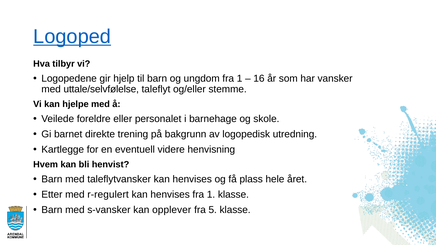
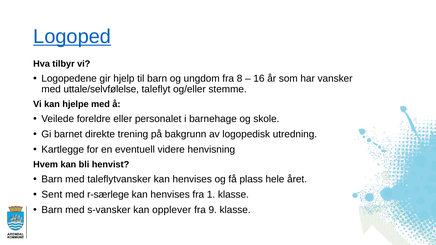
ungdom fra 1: 1 -> 8
Etter: Etter -> Sent
r-regulert: r-regulert -> r-særlege
5: 5 -> 9
